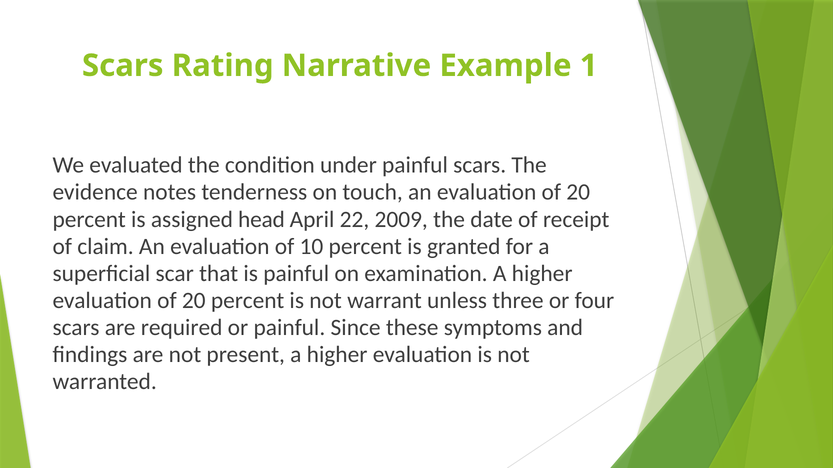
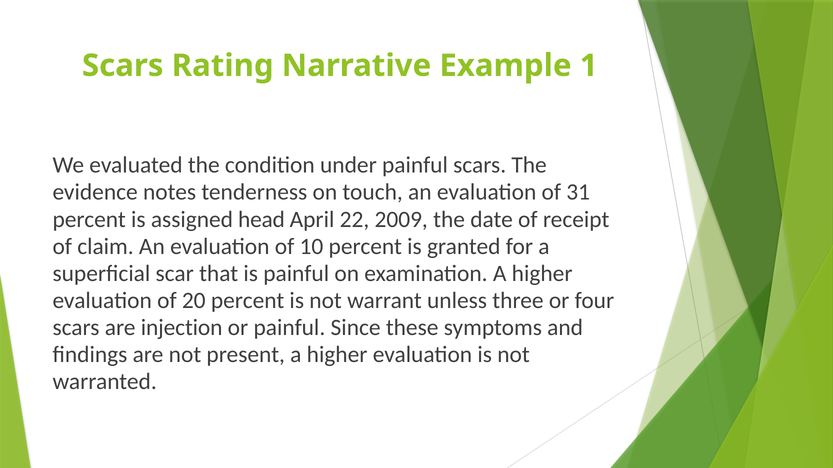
an evaluation of 20: 20 -> 31
required: required -> injection
